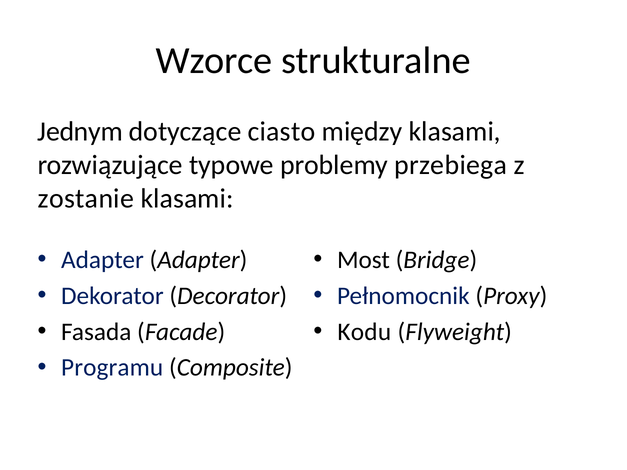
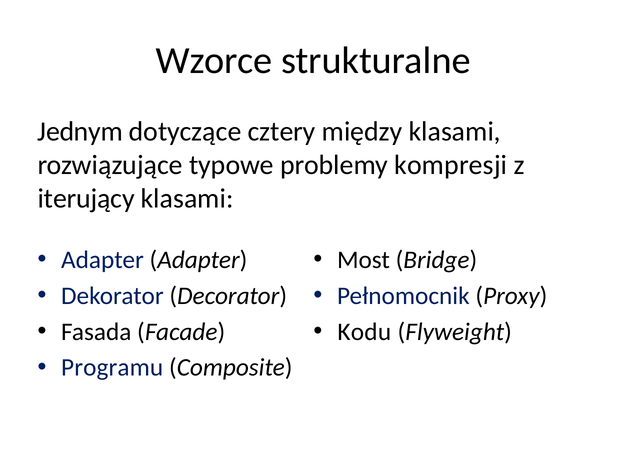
ciasto: ciasto -> cztery
przebiega: przebiega -> kompresji
zostanie: zostanie -> iterujący
